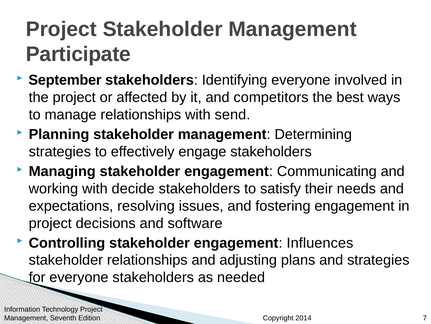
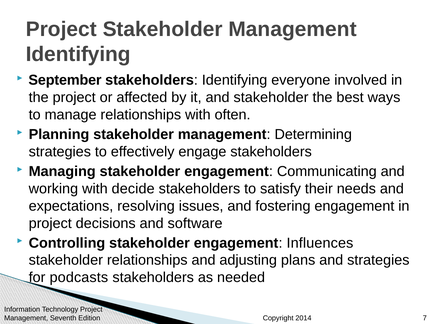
Participate at (78, 54): Participate -> Identifying
and competitors: competitors -> stakeholder
send: send -> often
for everyone: everyone -> podcasts
